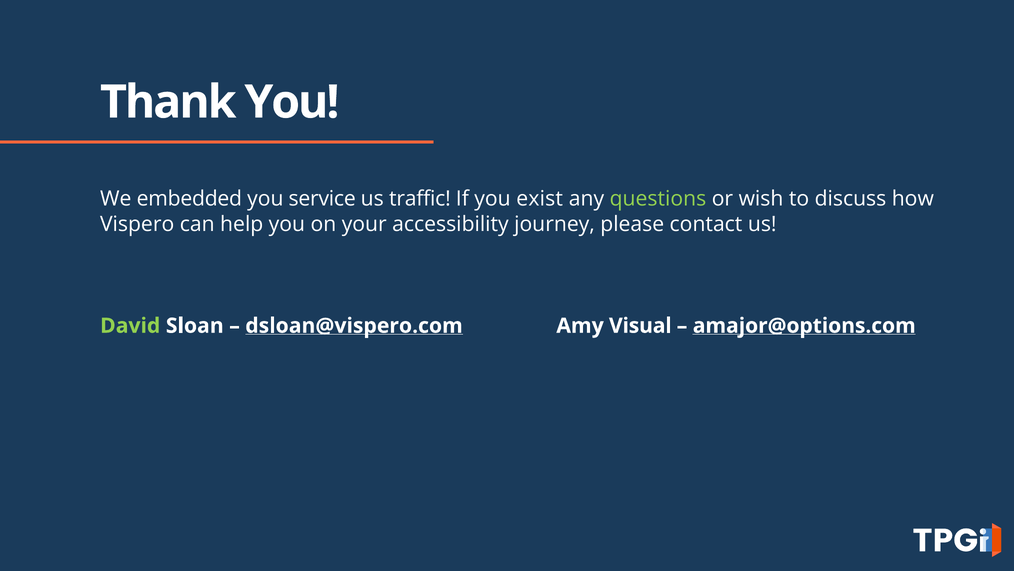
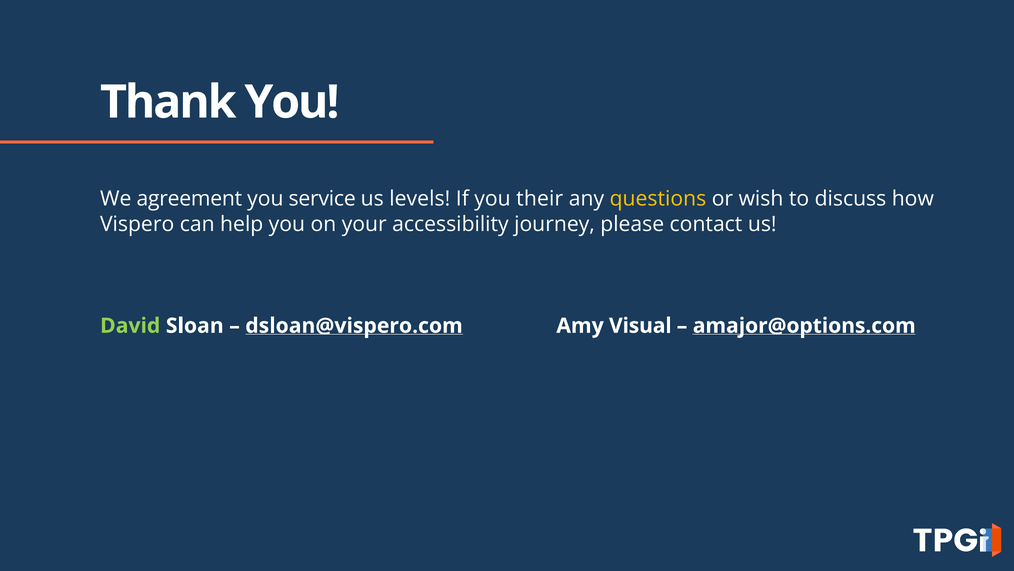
embedded: embedded -> agreement
traffic: traffic -> levels
exist: exist -> their
questions colour: light green -> yellow
